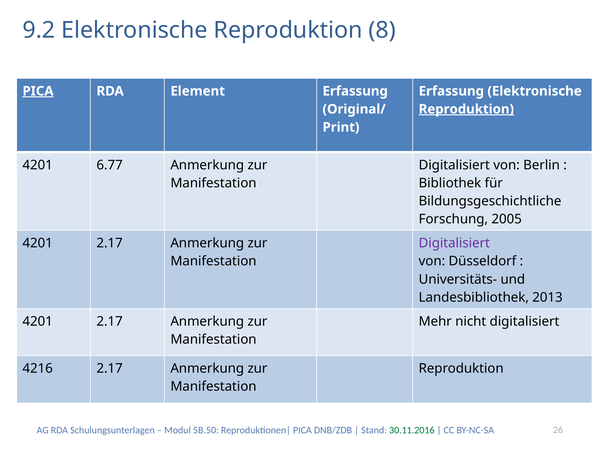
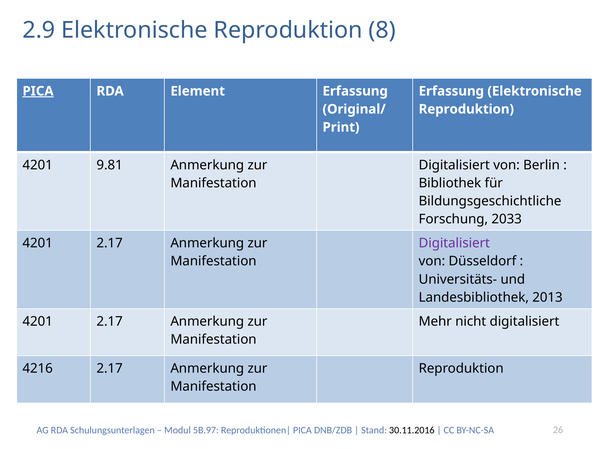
9.2: 9.2 -> 2.9
Reproduktion at (466, 109) underline: present -> none
6.77: 6.77 -> 9.81
2005: 2005 -> 2033
5B.50: 5B.50 -> 5B.97
30.11.2016 colour: green -> black
